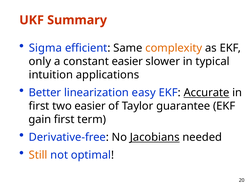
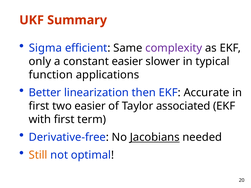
complexity colour: orange -> purple
intuition: intuition -> function
easy: easy -> then
Accurate underline: present -> none
guarantee: guarantee -> associated
gain: gain -> with
